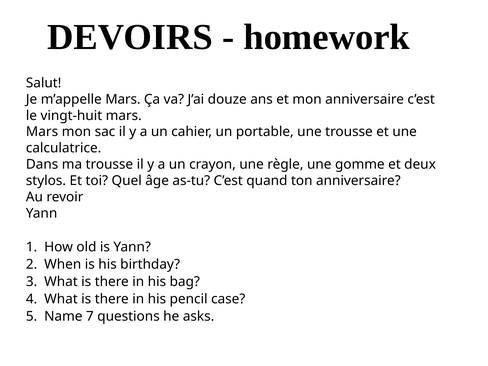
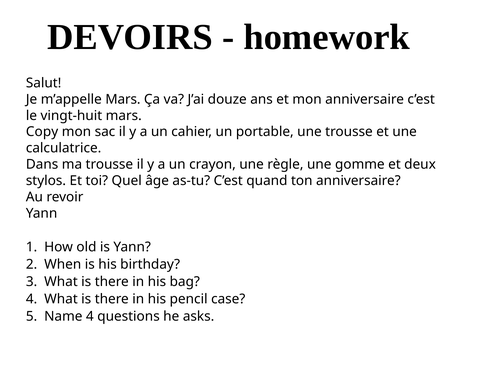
Mars at (42, 132): Mars -> Copy
Name 7: 7 -> 4
